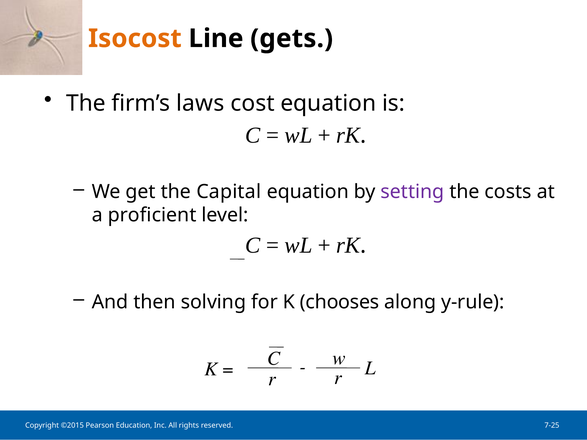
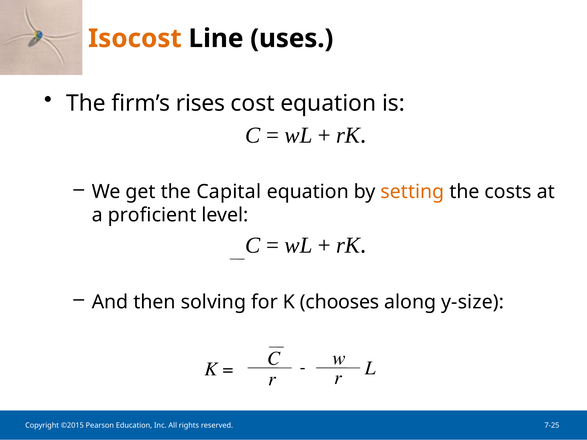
gets: gets -> uses
laws: laws -> rises
setting colour: purple -> orange
y-rule: y-rule -> y-size
